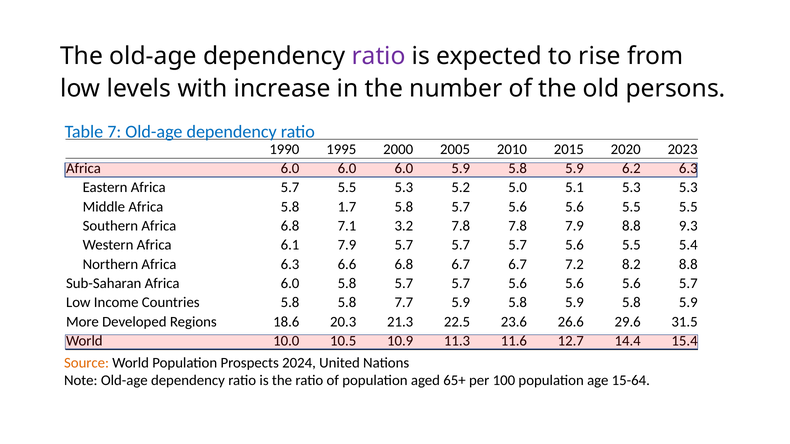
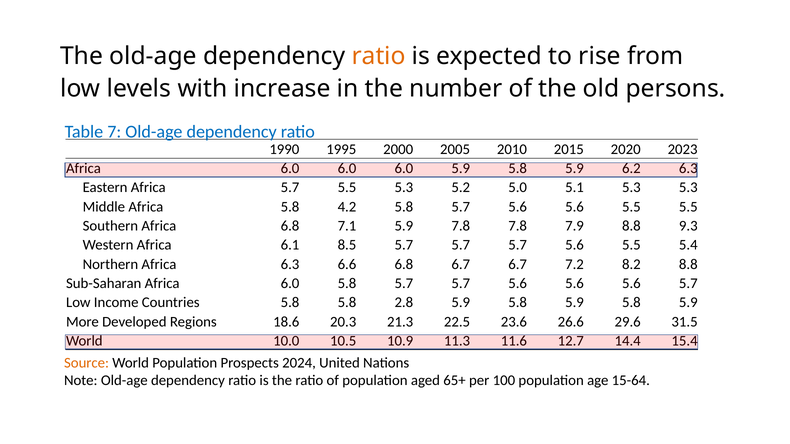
ratio at (379, 56) colour: purple -> orange
1.7: 1.7 -> 4.2
7.1 3.2: 3.2 -> 5.9
6.1 7.9: 7.9 -> 8.5
7.7: 7.7 -> 2.8
